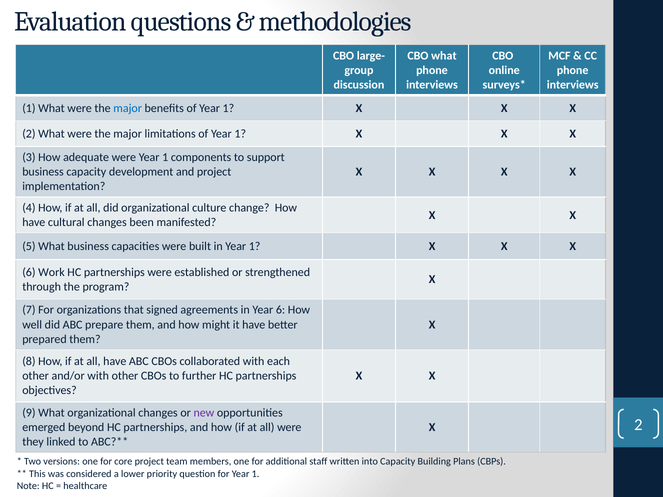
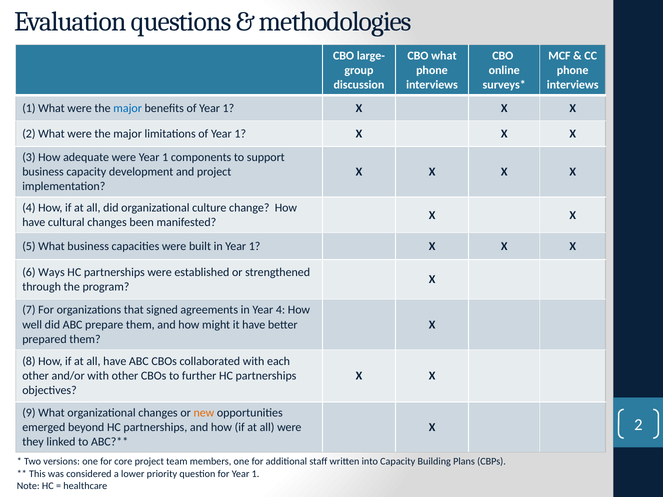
Work: Work -> Ways
Year 6: 6 -> 4
new colour: purple -> orange
